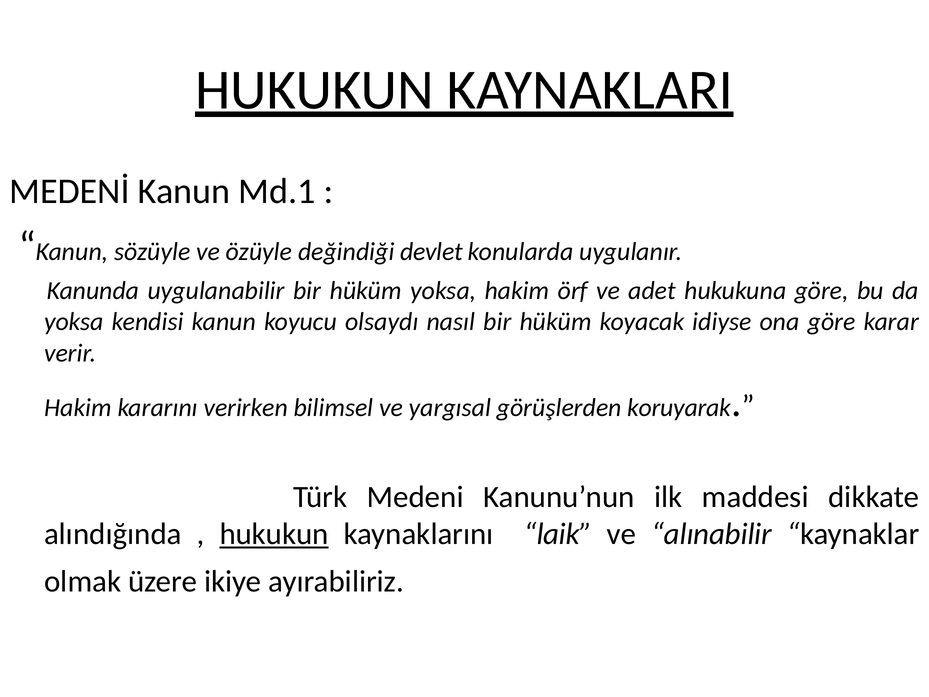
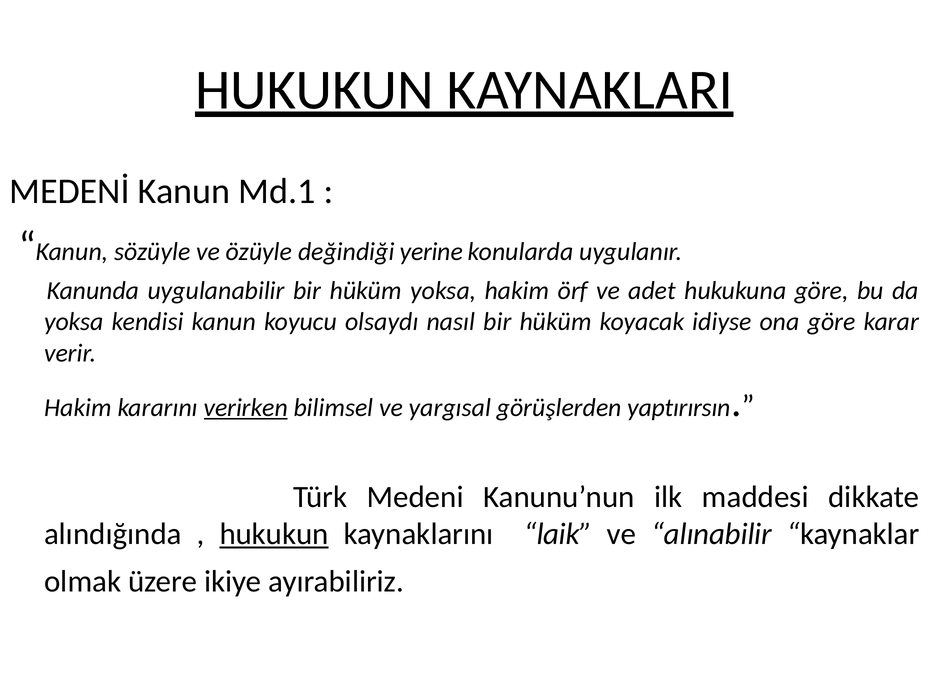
devlet: devlet -> yerine
verirken underline: none -> present
koruyarak: koruyarak -> yaptırırsın
